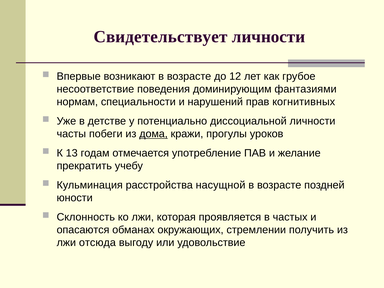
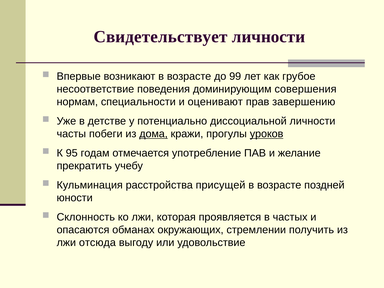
12: 12 -> 99
фантазиями: фантазиями -> совершения
нарушений: нарушений -> оценивают
когнитивных: когнитивных -> завершению
уроков underline: none -> present
13: 13 -> 95
насущной: насущной -> присущей
